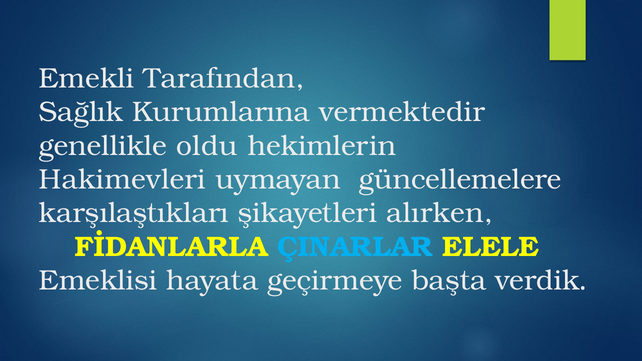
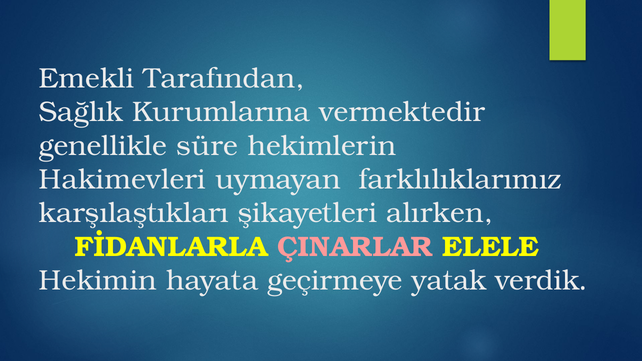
oldu: oldu -> süre
güncellemelere: güncellemelere -> farklılıklarımız
ÇINARLAR colour: light blue -> pink
Emeklisi: Emeklisi -> Hekimin
başta: başta -> yatak
